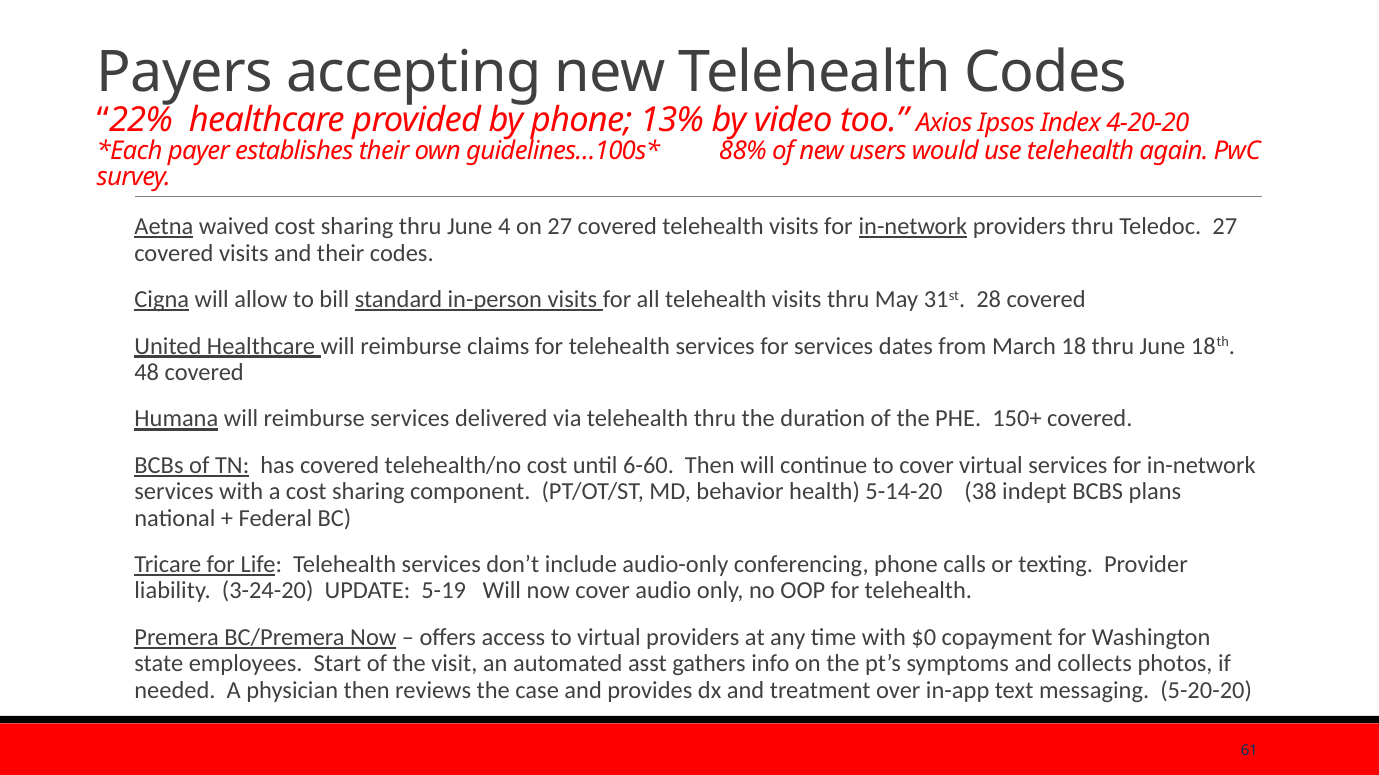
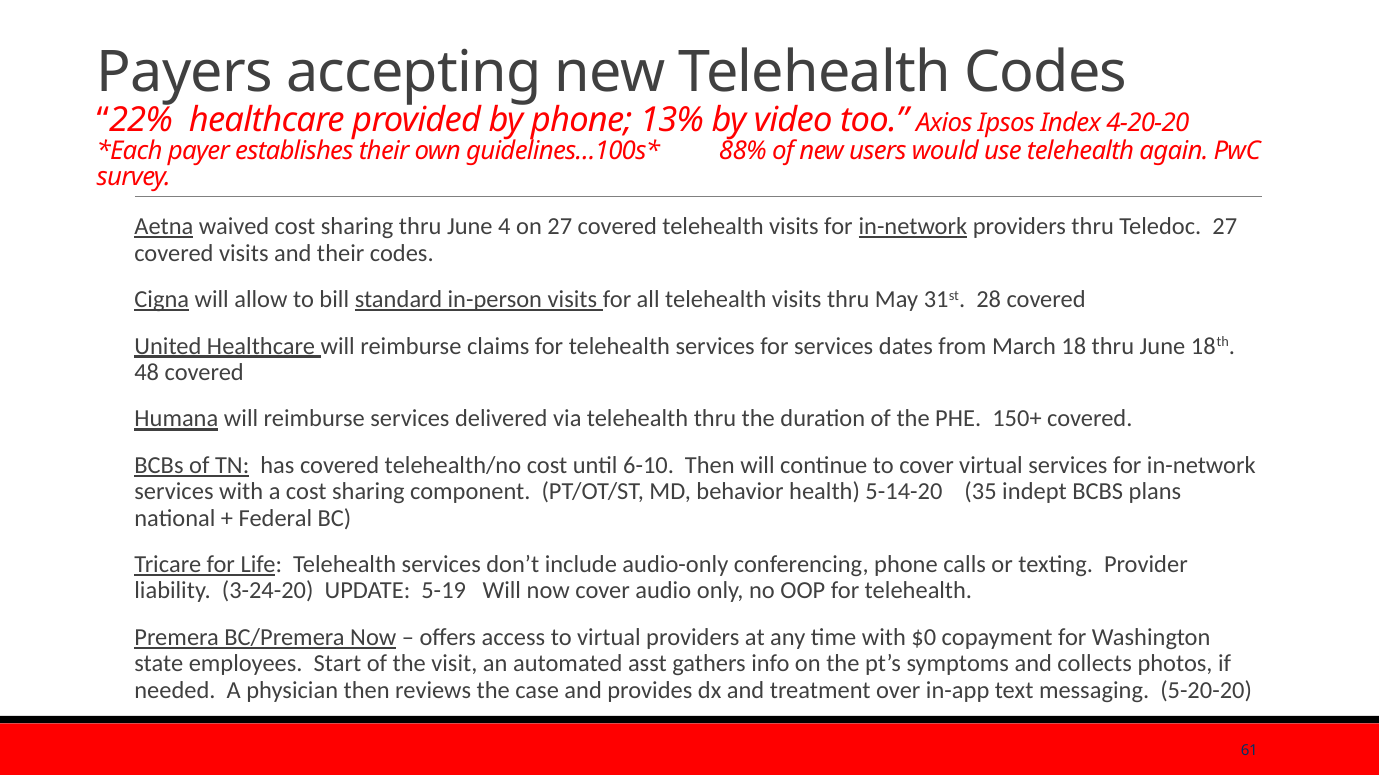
6-60: 6-60 -> 6-10
38: 38 -> 35
